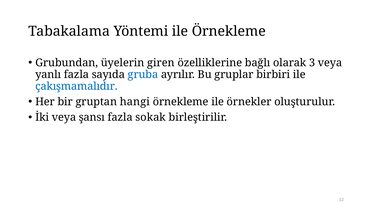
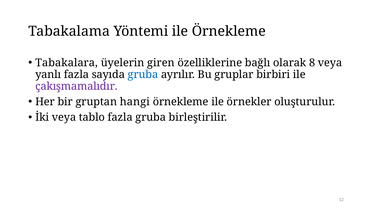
Grubundan: Grubundan -> Tabakalara
3: 3 -> 8
çakışmamalıdır colour: blue -> purple
şansı: şansı -> tablo
fazla sokak: sokak -> gruba
